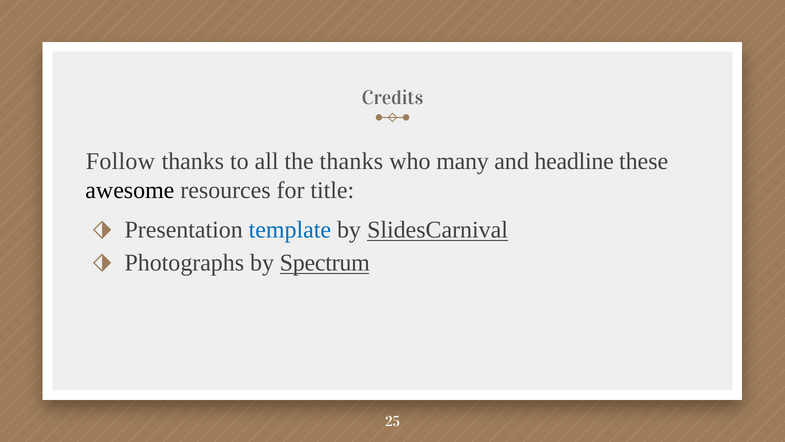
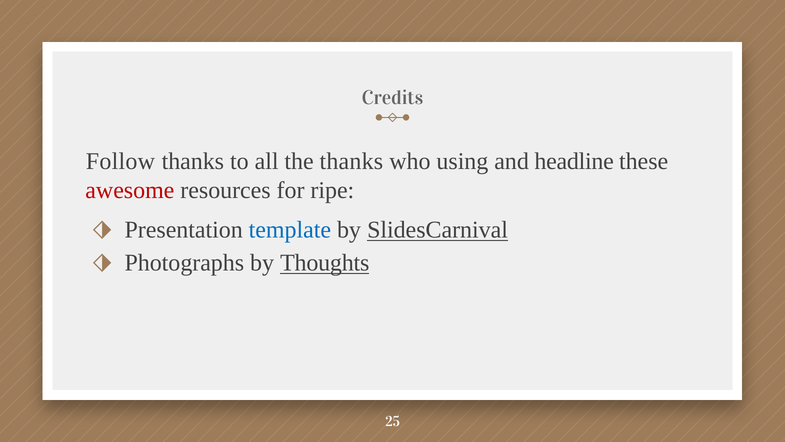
many: many -> using
awesome colour: black -> red
title: title -> ripe
Spectrum: Spectrum -> Thoughts
